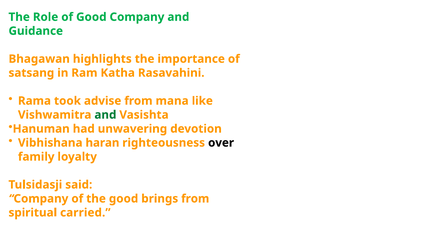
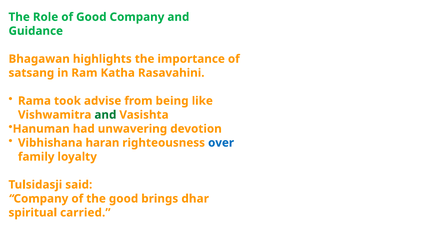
mana: mana -> being
over colour: black -> blue
brings from: from -> dhar
